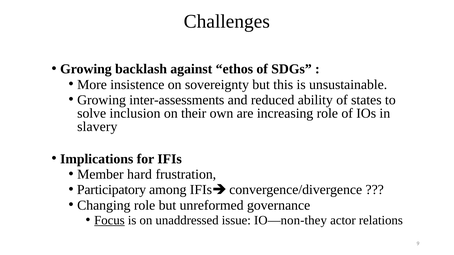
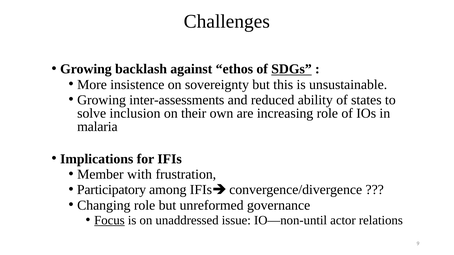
SDGs underline: none -> present
slavery: slavery -> malaria
hard: hard -> with
IO—non-they: IO—non-they -> IO—non-until
